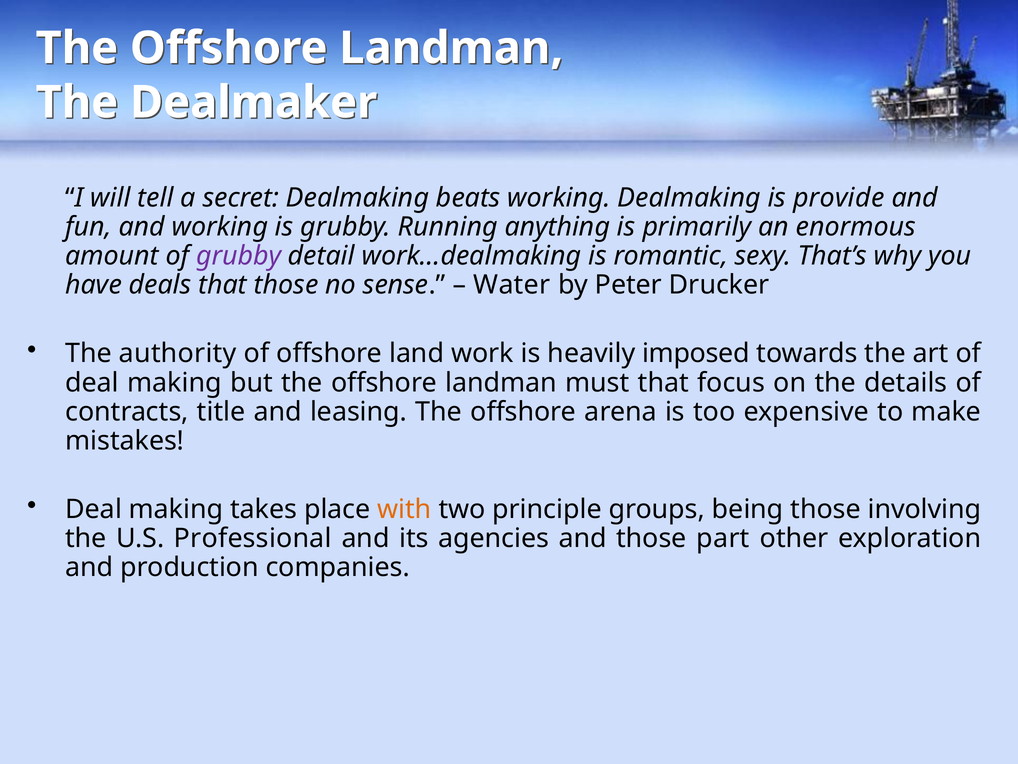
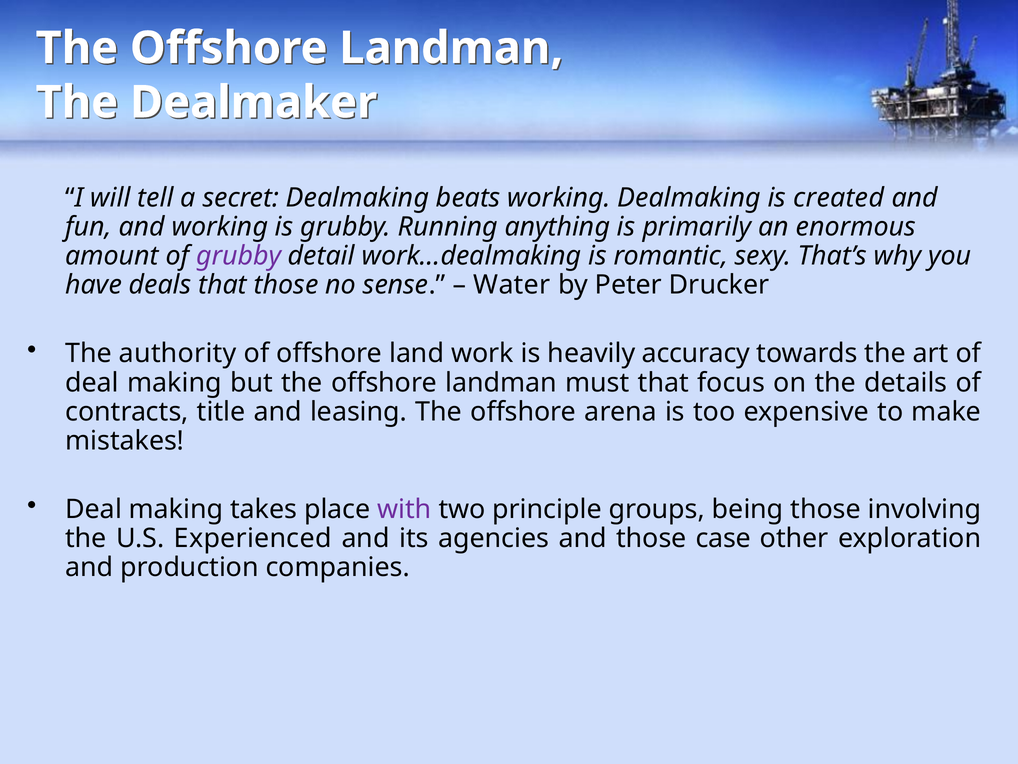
provide: provide -> created
imposed: imposed -> accuracy
with colour: orange -> purple
Professional: Professional -> Experienced
part: part -> case
